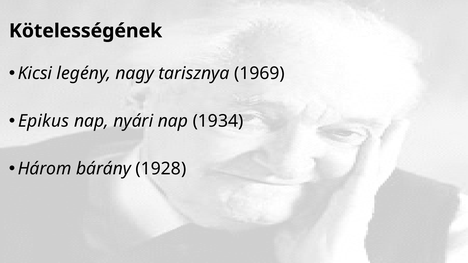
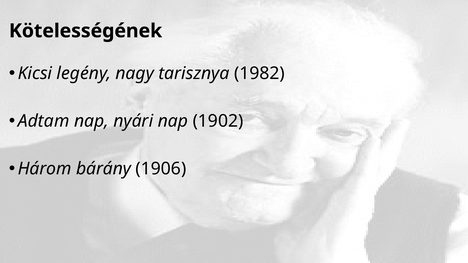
1969: 1969 -> 1982
Epikus: Epikus -> Adtam
1934: 1934 -> 1902
1928: 1928 -> 1906
